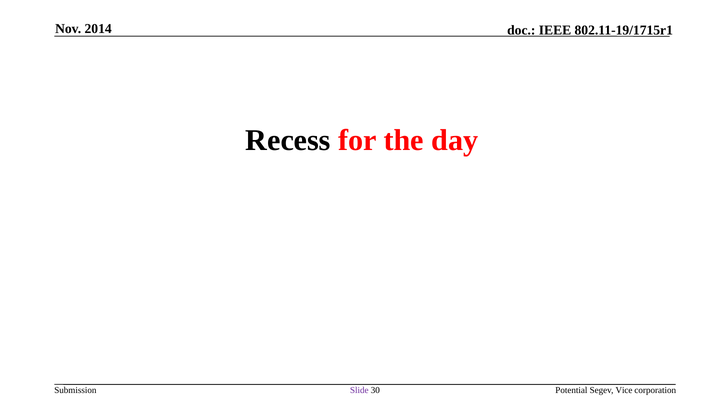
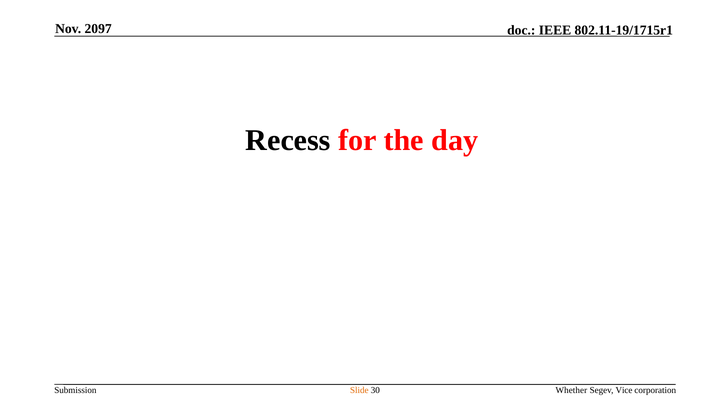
2014: 2014 -> 2097
Slide colour: purple -> orange
Potential: Potential -> Whether
